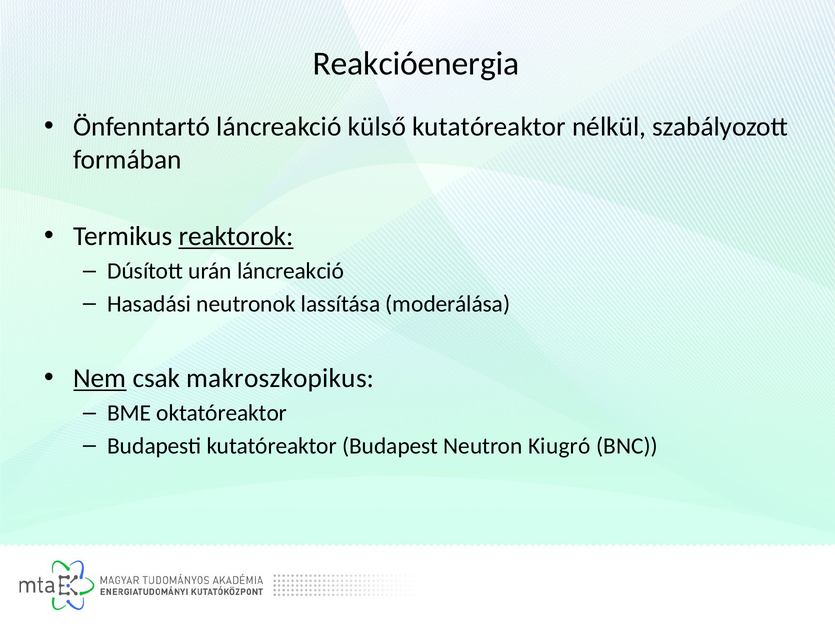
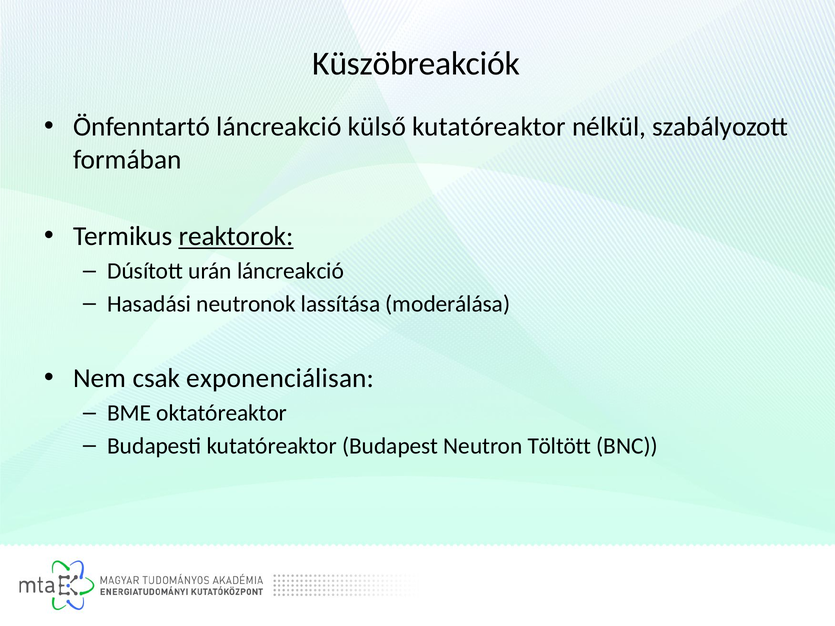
Reakcióenergia: Reakcióenergia -> Küszöbreakciók
Nem underline: present -> none
makroszkopikus: makroszkopikus -> exponenciálisan
Kiugró: Kiugró -> Töltött
